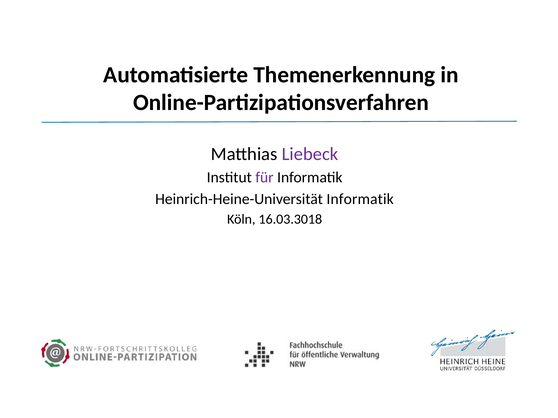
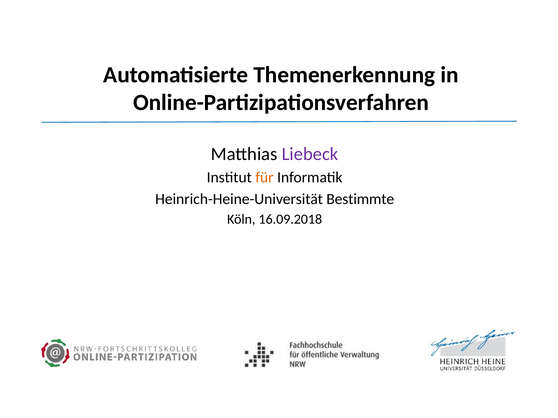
für colour: purple -> orange
Heinrich-Heine-Universität Informatik: Informatik -> Bestimmte
16.03.3018: 16.03.3018 -> 16.09.2018
